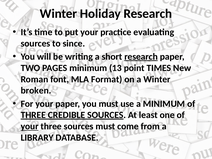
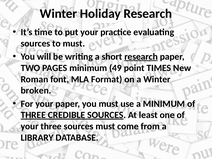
to since: since -> must
13: 13 -> 49
your at (30, 126) underline: present -> none
